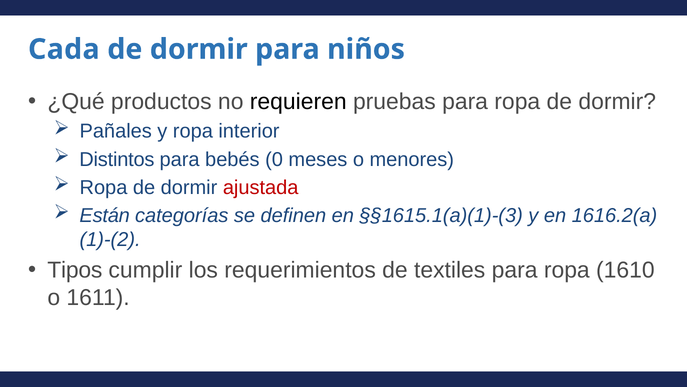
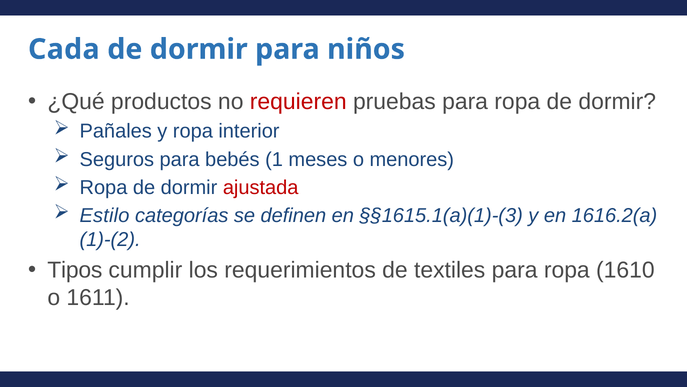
requieren colour: black -> red
Distintos: Distintos -> Seguros
0: 0 -> 1
Están: Están -> Estilo
